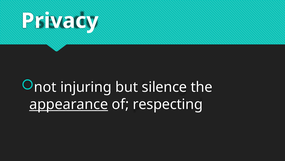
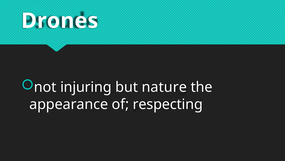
Privacy: Privacy -> Drones
silence: silence -> nature
appearance underline: present -> none
